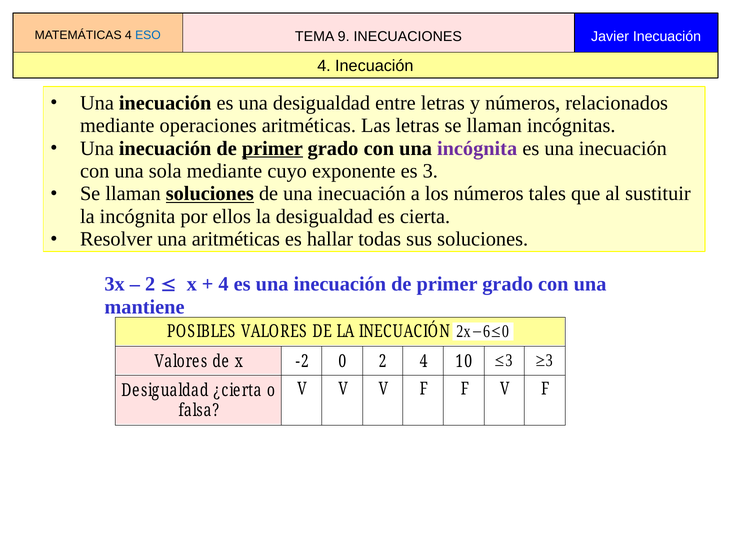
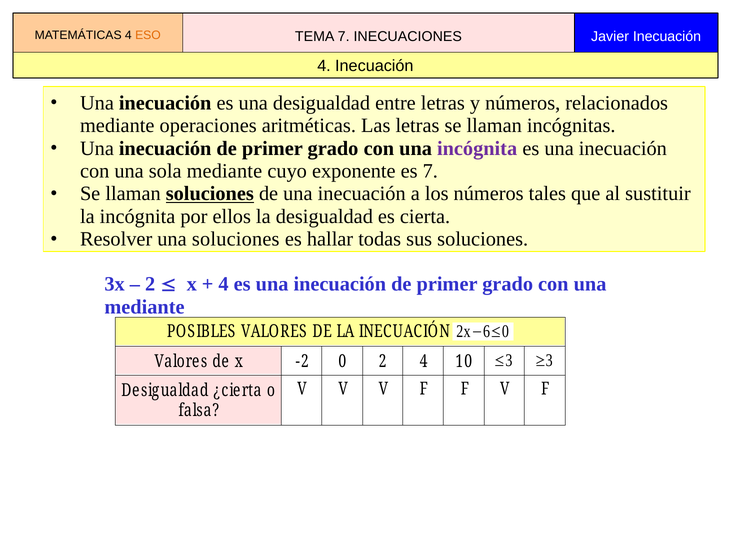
ESO colour: blue -> orange
TEMA 9: 9 -> 7
primer at (272, 148) underline: present -> none
es 3: 3 -> 7
una aritméticas: aritméticas -> soluciones
mantiene at (144, 306): mantiene -> mediante
